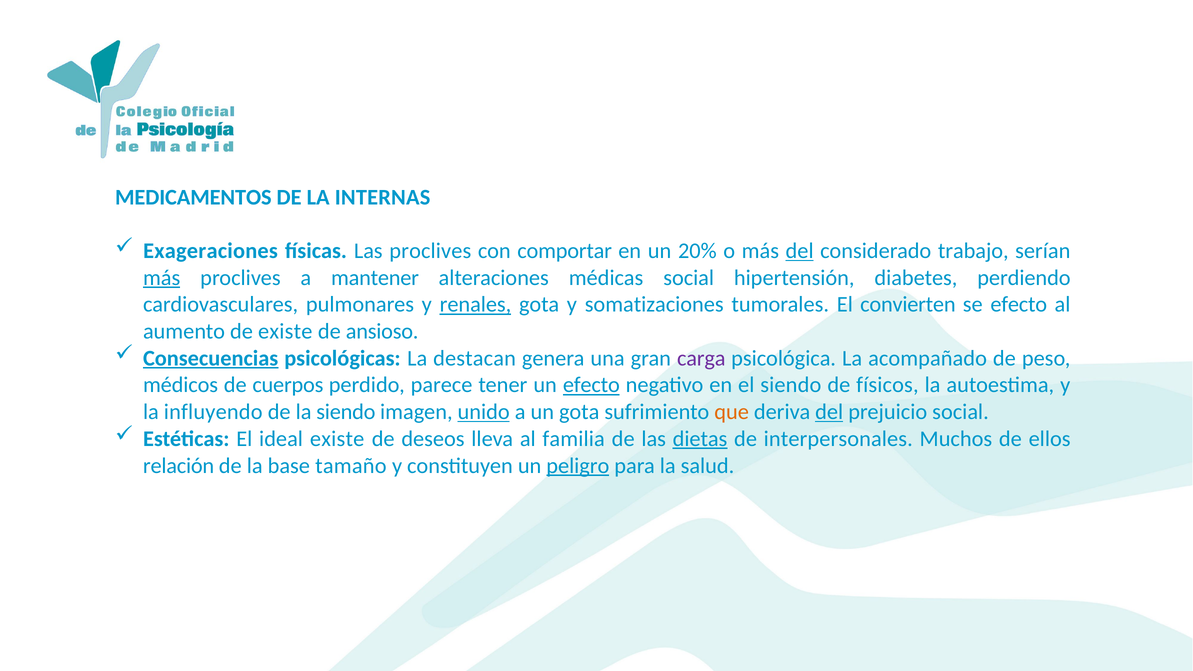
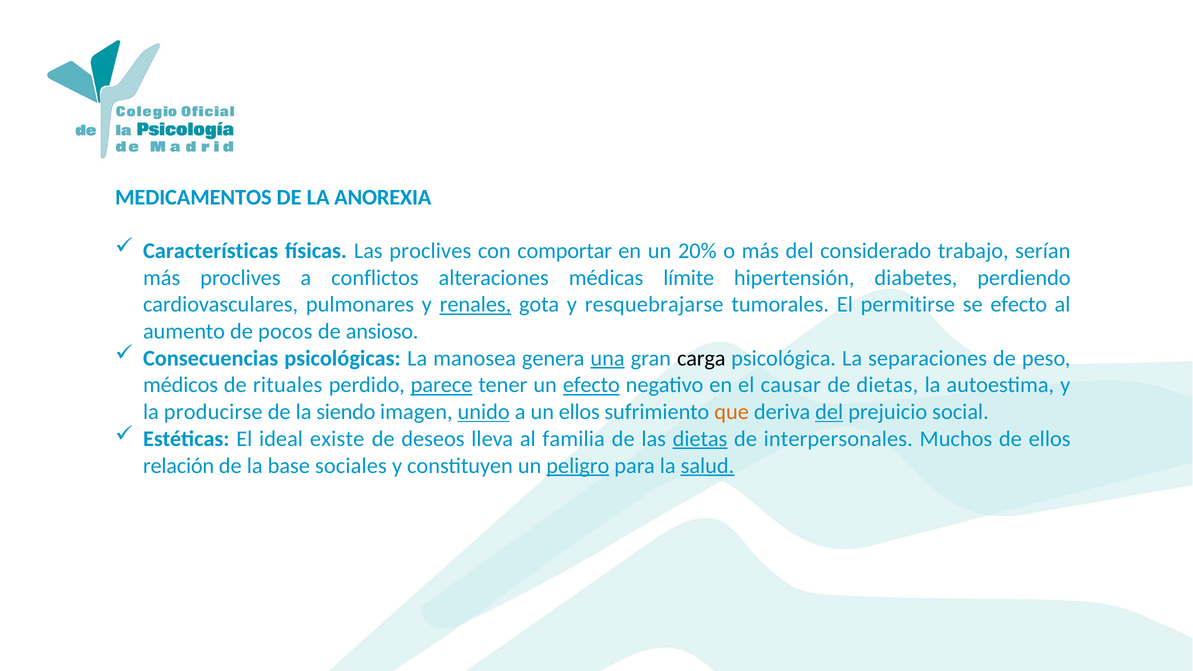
INTERNAS: INTERNAS -> ANOREXIA
Exageraciones: Exageraciones -> Características
del at (800, 251) underline: present -> none
más at (162, 278) underline: present -> none
mantener: mantener -> conflictos
médicas social: social -> límite
somatizaciones: somatizaciones -> resquebrajarse
convierten: convierten -> permitirse
de existe: existe -> pocos
Consecuencias underline: present -> none
destacan: destacan -> manosea
una underline: none -> present
carga colour: purple -> black
acompañado: acompañado -> separaciones
cuerpos: cuerpos -> rituales
parece underline: none -> present
el siendo: siendo -> causar
de físicos: físicos -> dietas
influyendo: influyendo -> producirse
un gota: gota -> ellos
tamaño: tamaño -> sociales
salud underline: none -> present
